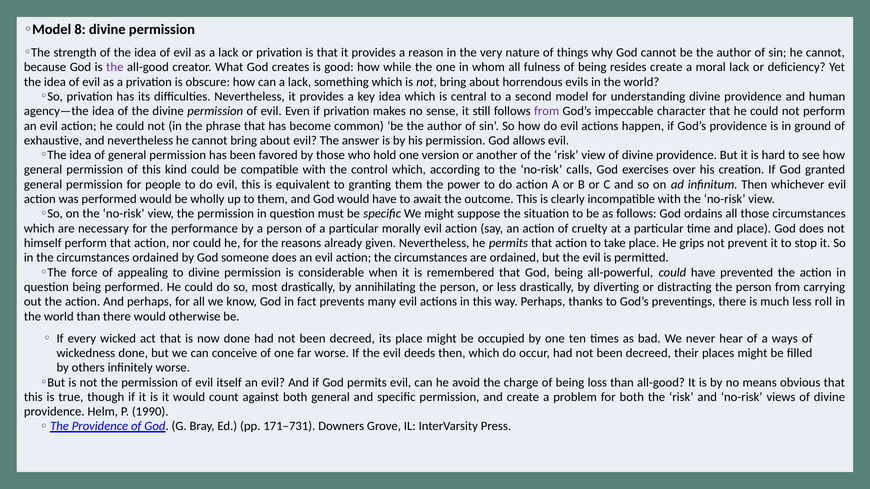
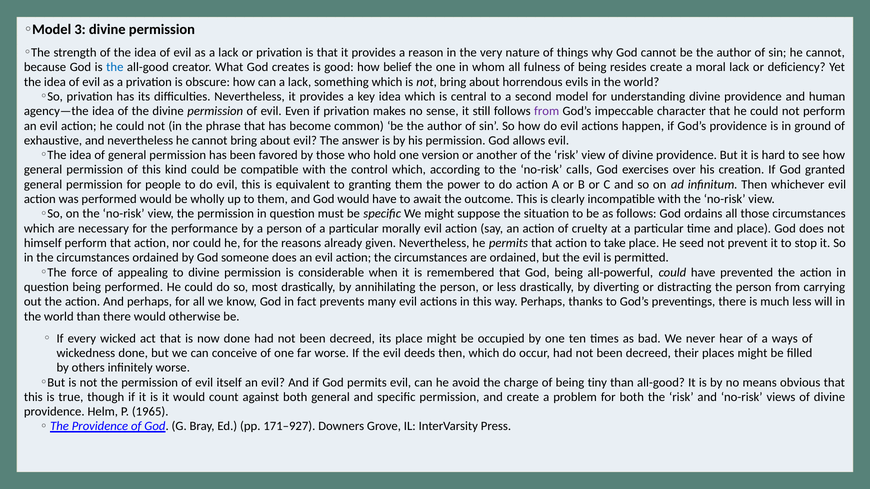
8: 8 -> 3
the at (115, 67) colour: purple -> blue
while: while -> belief
grips: grips -> seed
roll: roll -> will
loss: loss -> tiny
1990: 1990 -> 1965
171–731: 171–731 -> 171–927
